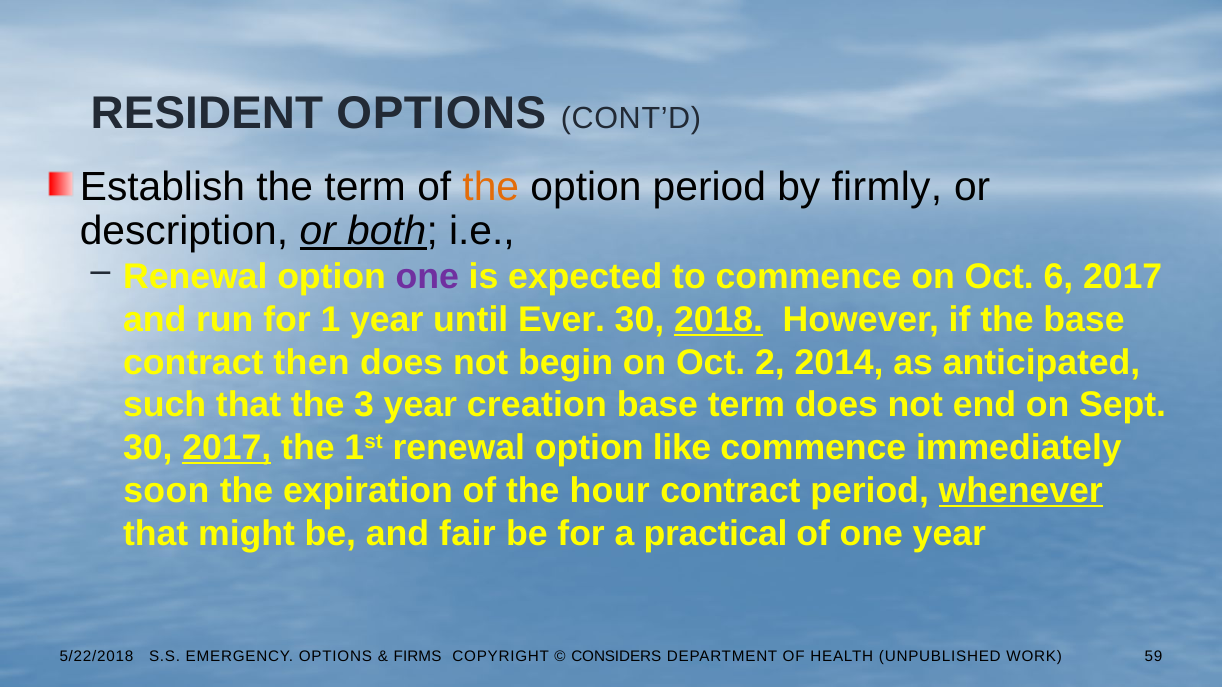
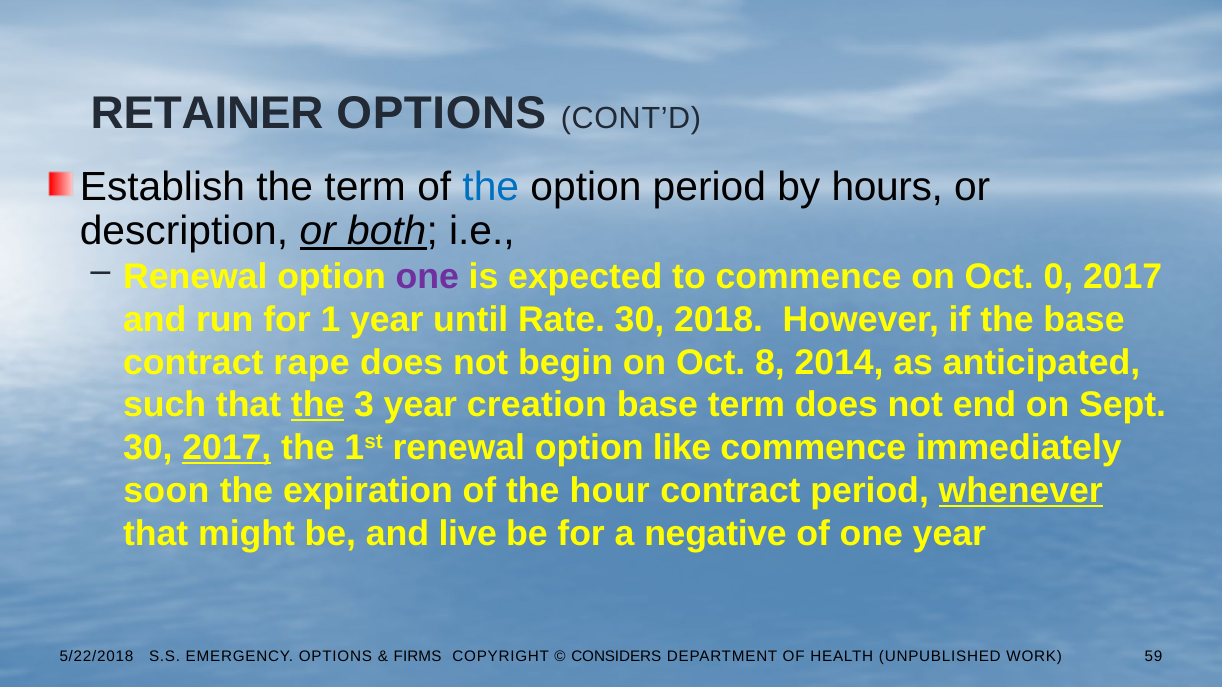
RESIDENT: RESIDENT -> RETAINER
the at (491, 187) colour: orange -> blue
firmly: firmly -> hours
6: 6 -> 0
Ever: Ever -> Rate
2018 underline: present -> none
then: then -> rape
2: 2 -> 8
the at (318, 405) underline: none -> present
fair: fair -> live
practical: practical -> negative
